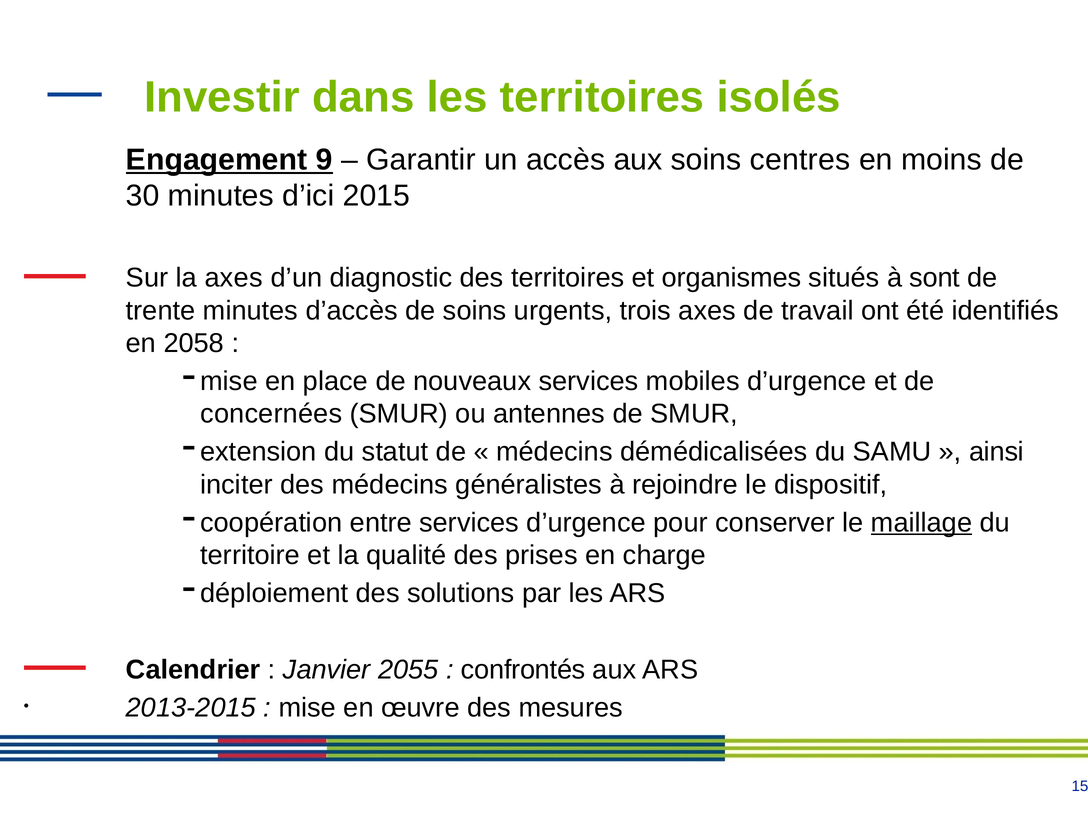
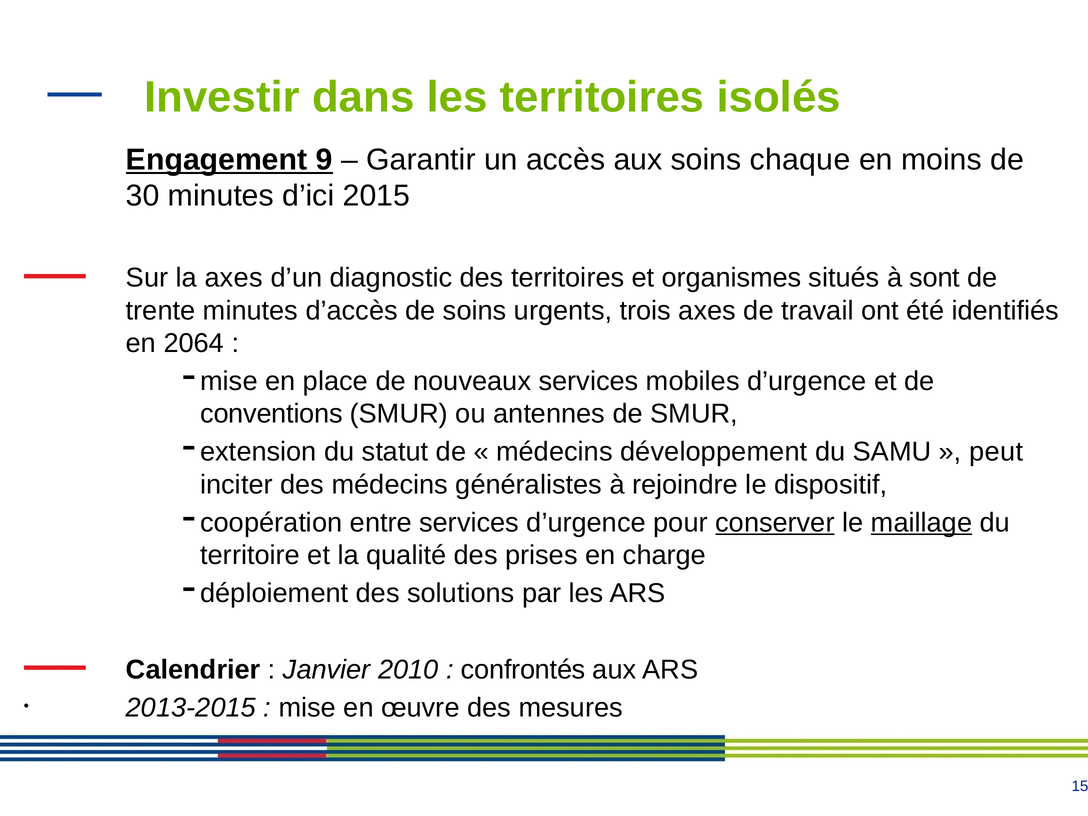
centres: centres -> chaque
2058: 2058 -> 2064
concernées: concernées -> conventions
démédicalisées: démédicalisées -> développement
ainsi: ainsi -> peut
conserver underline: none -> present
2055: 2055 -> 2010
